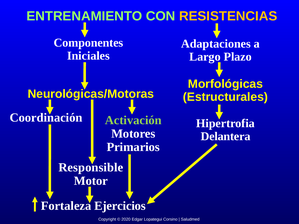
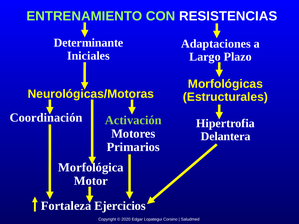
RESISTENCIAS colour: yellow -> white
Componentes: Componentes -> Determinante
Responsible: Responsible -> Morfológica
